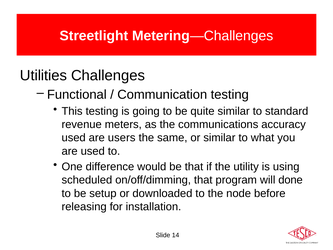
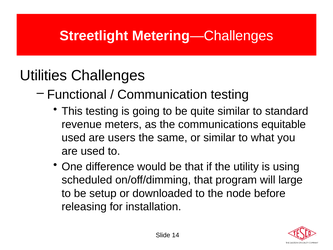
accuracy: accuracy -> equitable
done: done -> large
